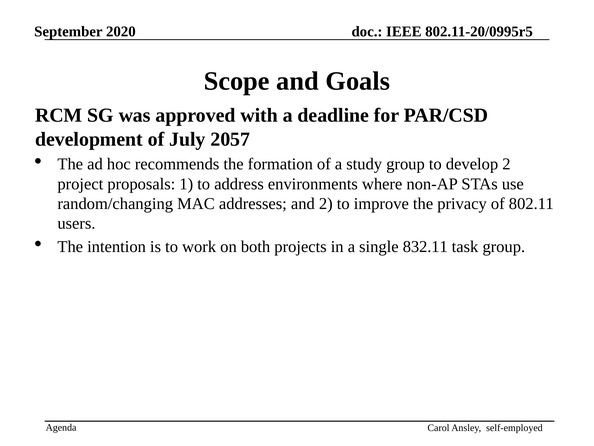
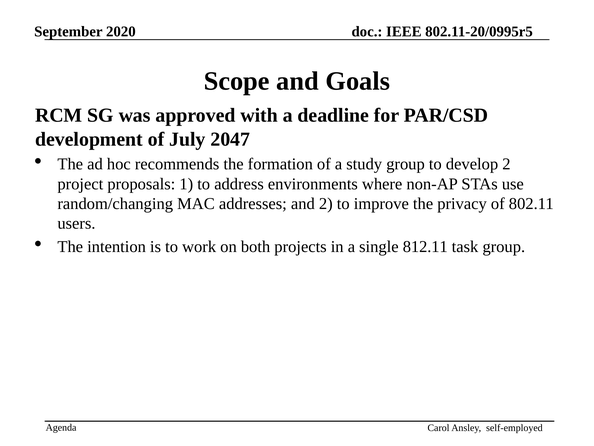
2057: 2057 -> 2047
832.11: 832.11 -> 812.11
